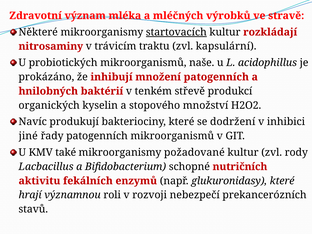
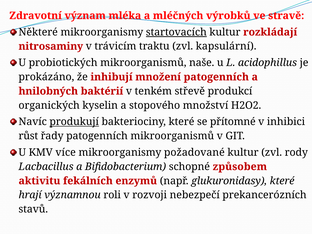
produkují underline: none -> present
dodržení: dodržení -> přítomné
jiné: jiné -> růst
také: také -> více
nutričních: nutričních -> způsobem
